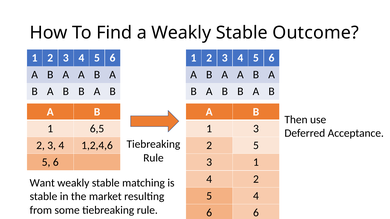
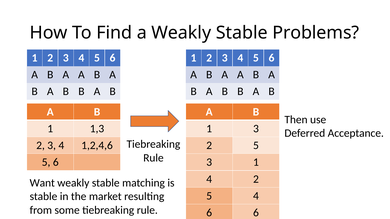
Outcome: Outcome -> Problems
6,5: 6,5 -> 1,3
